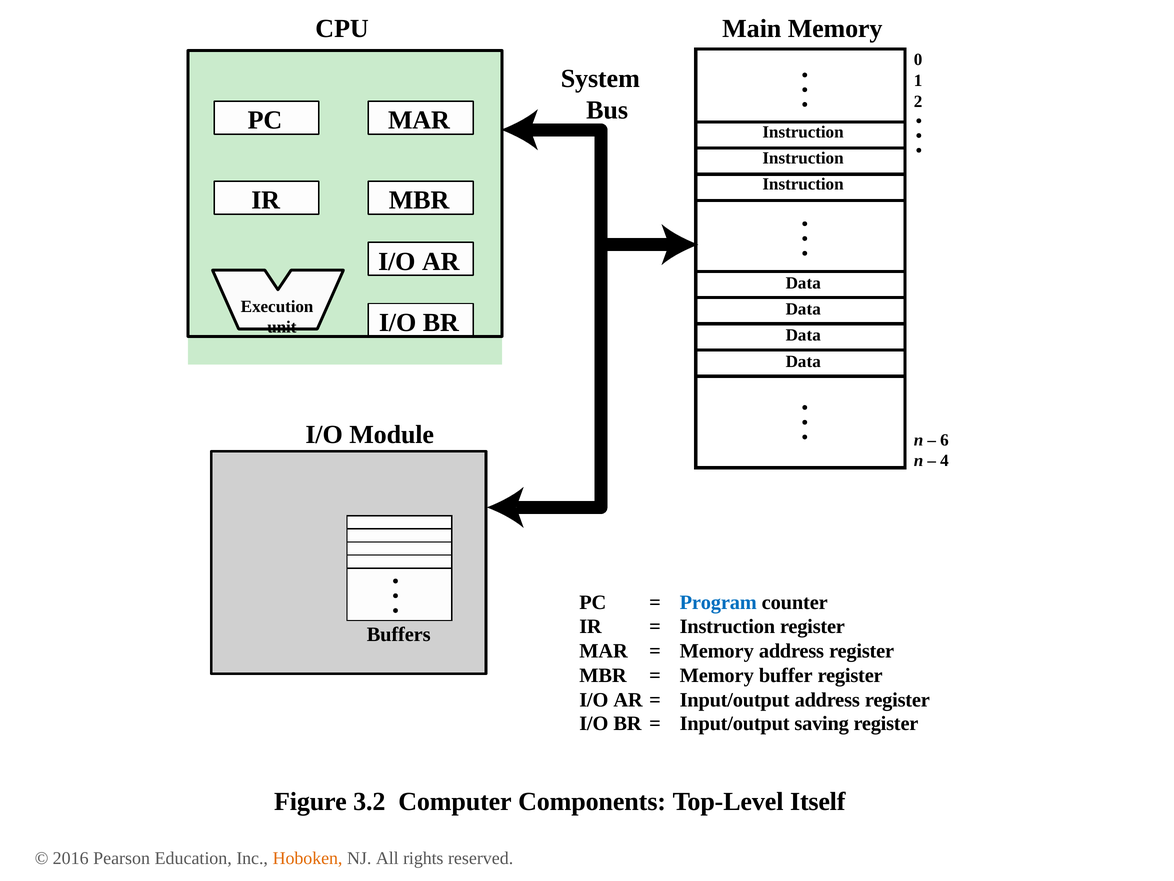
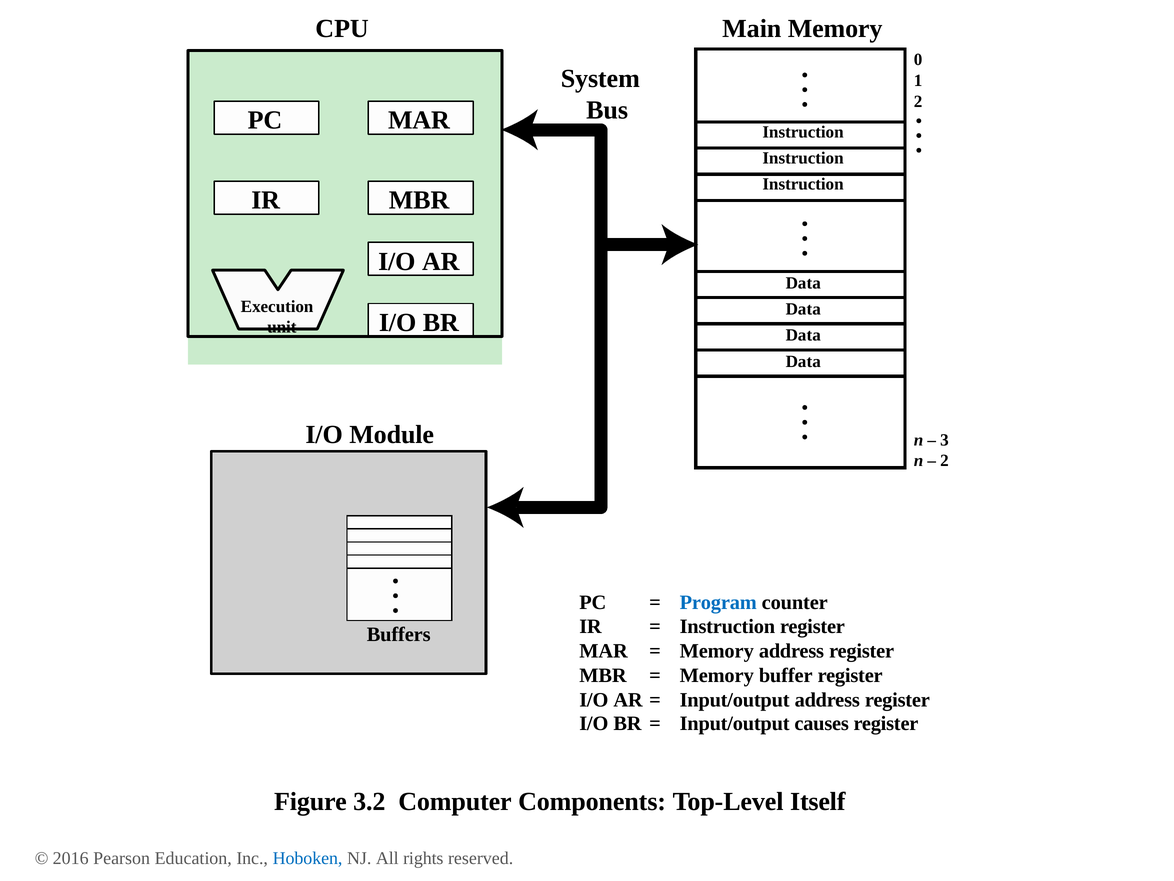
6: 6 -> 3
4 at (944, 460): 4 -> 2
saving: saving -> causes
Hoboken colour: orange -> blue
